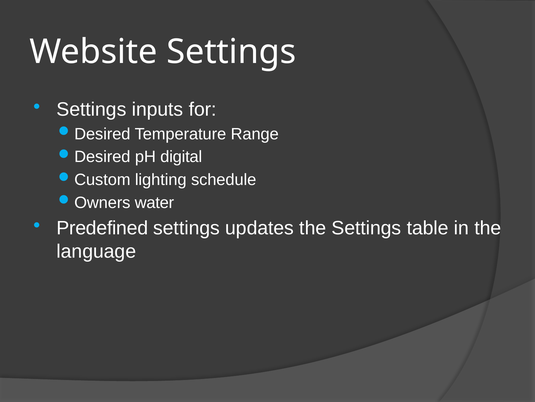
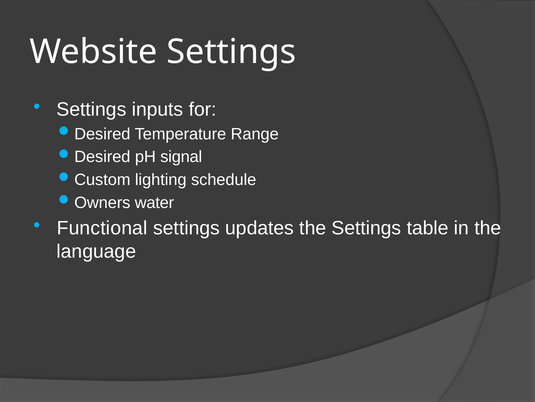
digital: digital -> signal
Predefined: Predefined -> Functional
